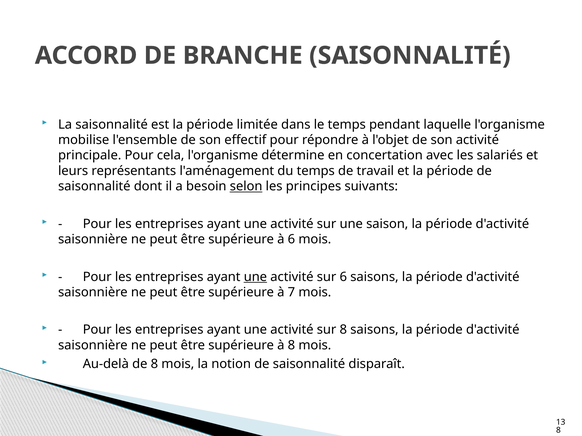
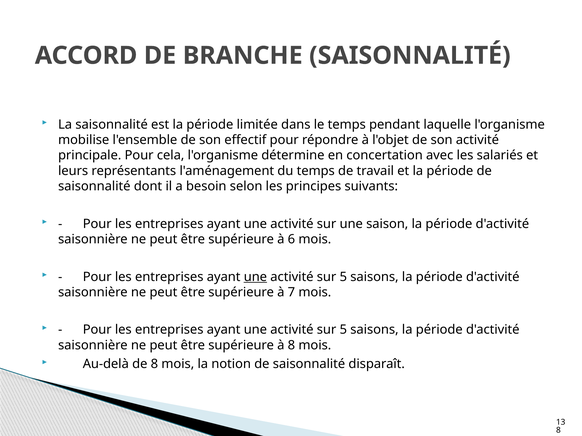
selon underline: present -> none
6 at (343, 277): 6 -> 5
8 at (343, 330): 8 -> 5
